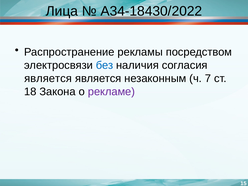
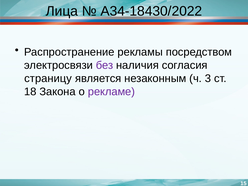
без colour: blue -> purple
является at (48, 78): является -> страницу
7: 7 -> 3
